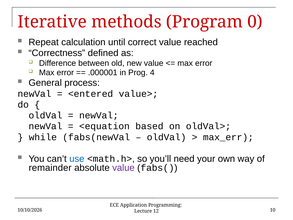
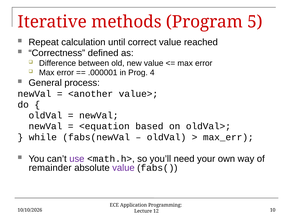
0: 0 -> 5
<entered: <entered -> <another
use colour: blue -> purple
